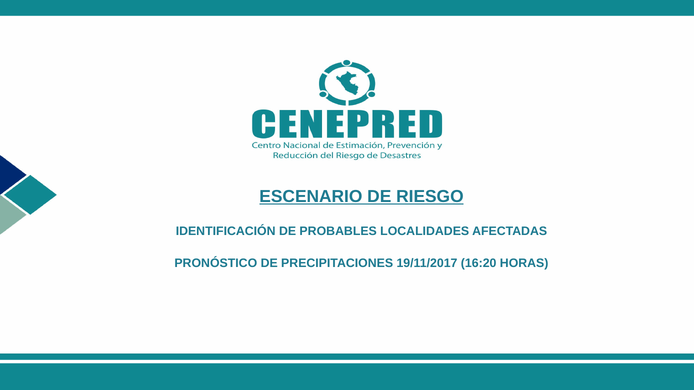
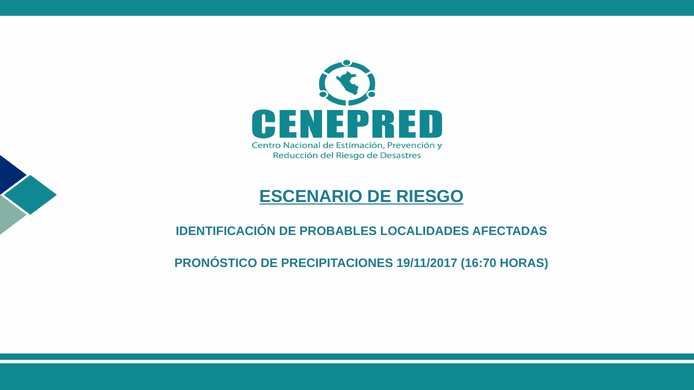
16:20: 16:20 -> 16:70
